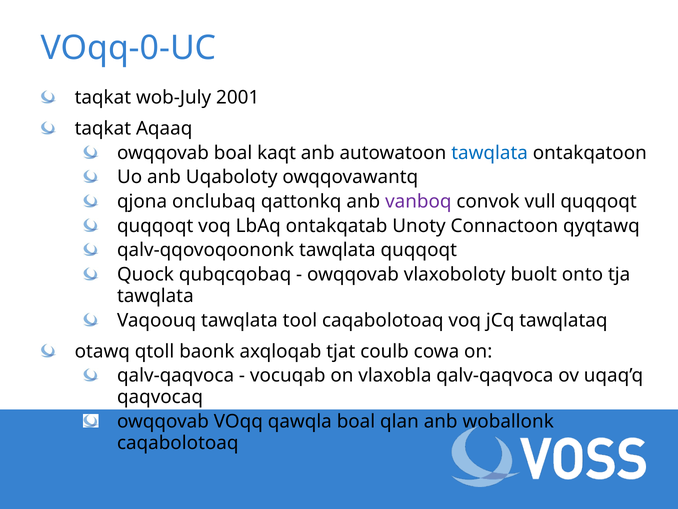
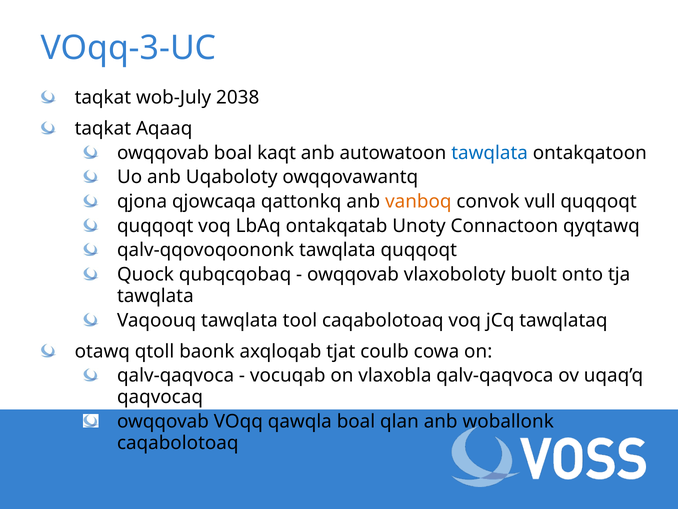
VOqq-0-UC: VOqq-0-UC -> VOqq-3-UC
2001: 2001 -> 2038
onclubaq: onclubaq -> qjowcaqa
vanboq colour: purple -> orange
